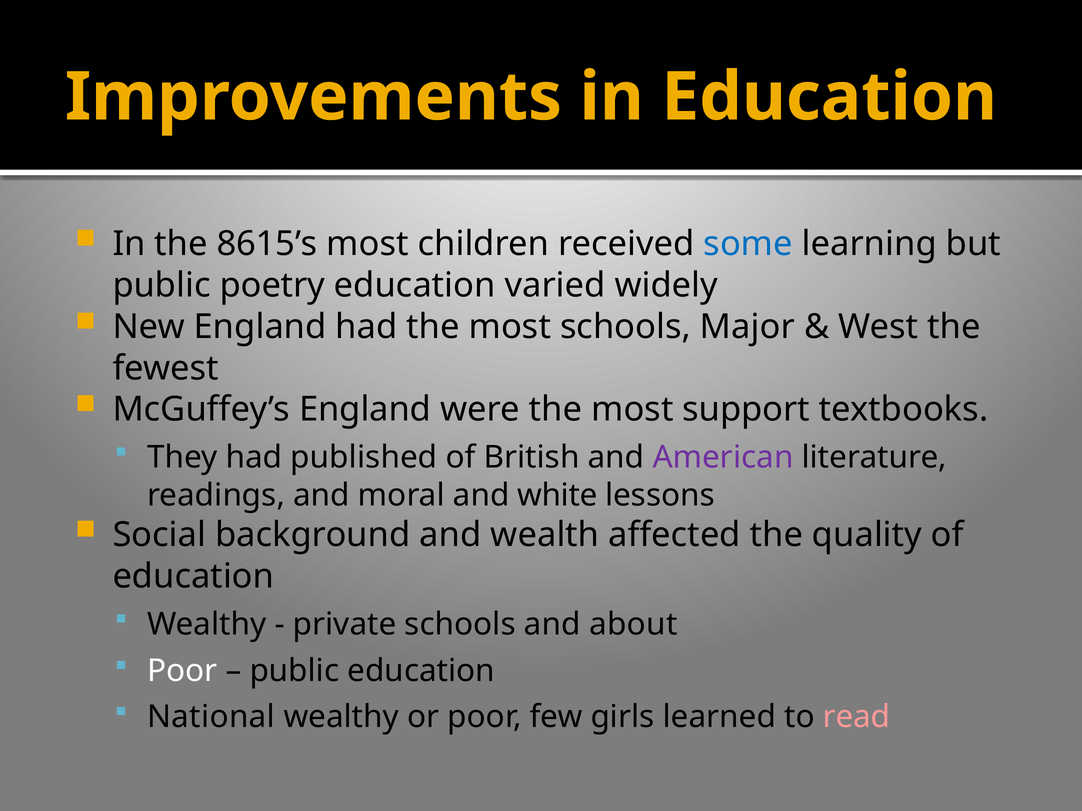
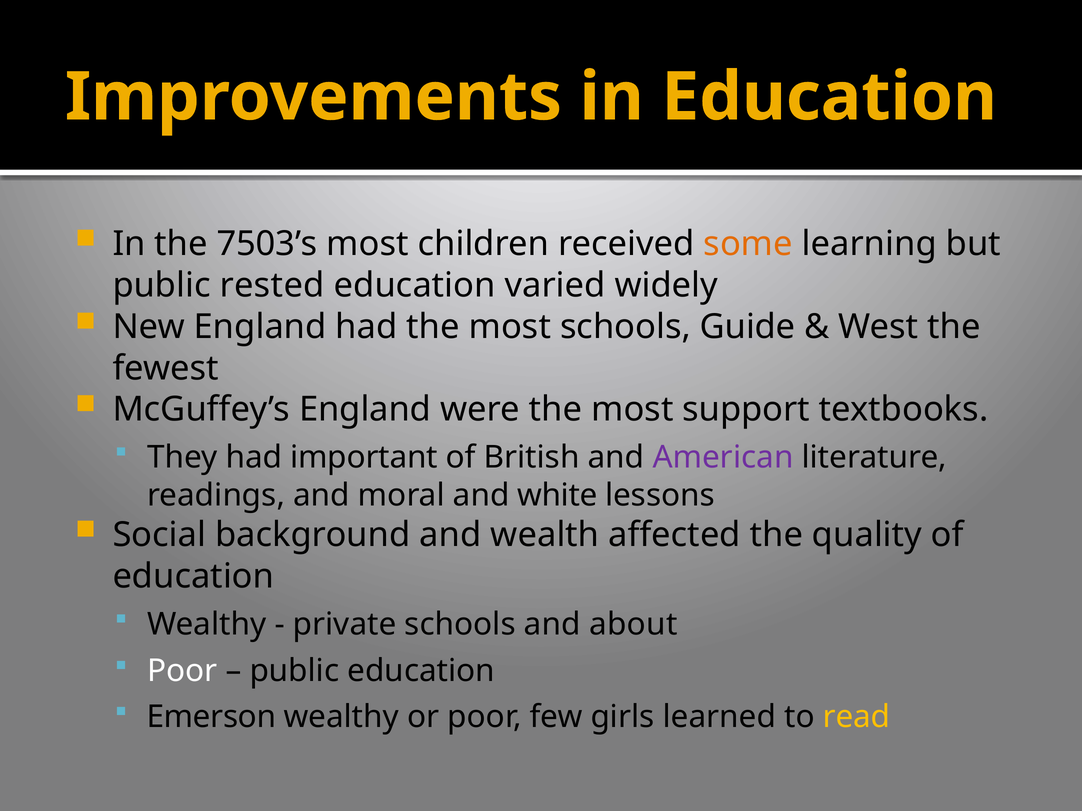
8615’s: 8615’s -> 7503’s
some colour: blue -> orange
poetry: poetry -> rested
Major: Major -> Guide
published: published -> important
National: National -> Emerson
read colour: pink -> yellow
